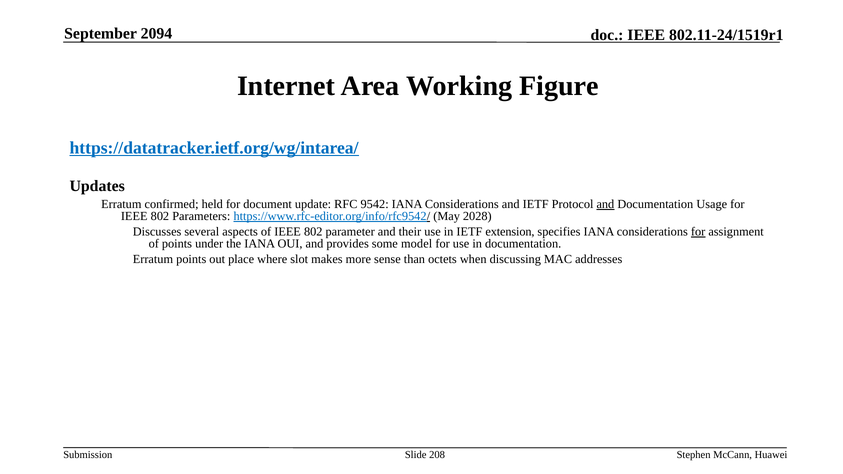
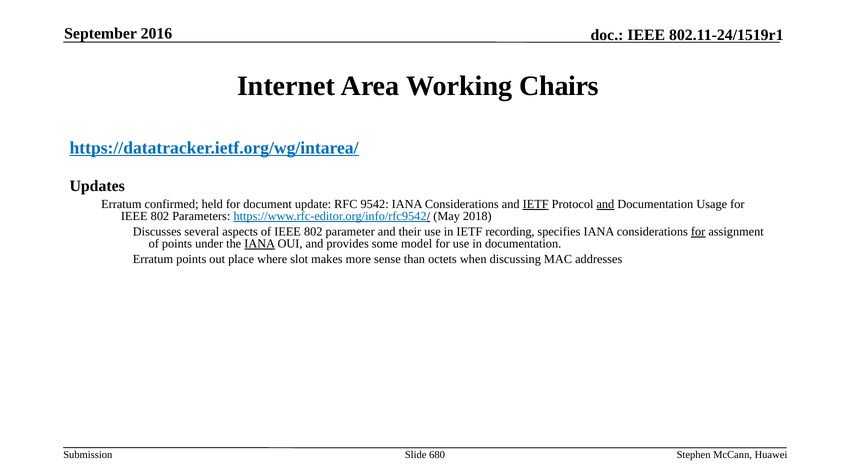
2094: 2094 -> 2016
Figure: Figure -> Chairs
IETF at (536, 204) underline: none -> present
2028: 2028 -> 2018
extension: extension -> recording
IANA at (260, 244) underline: none -> present
208: 208 -> 680
